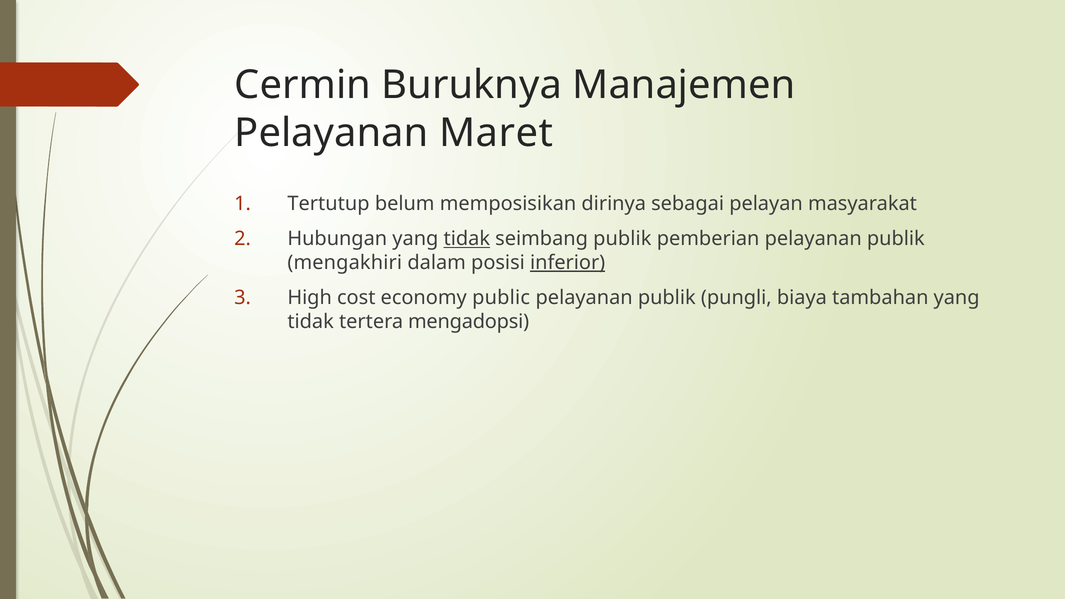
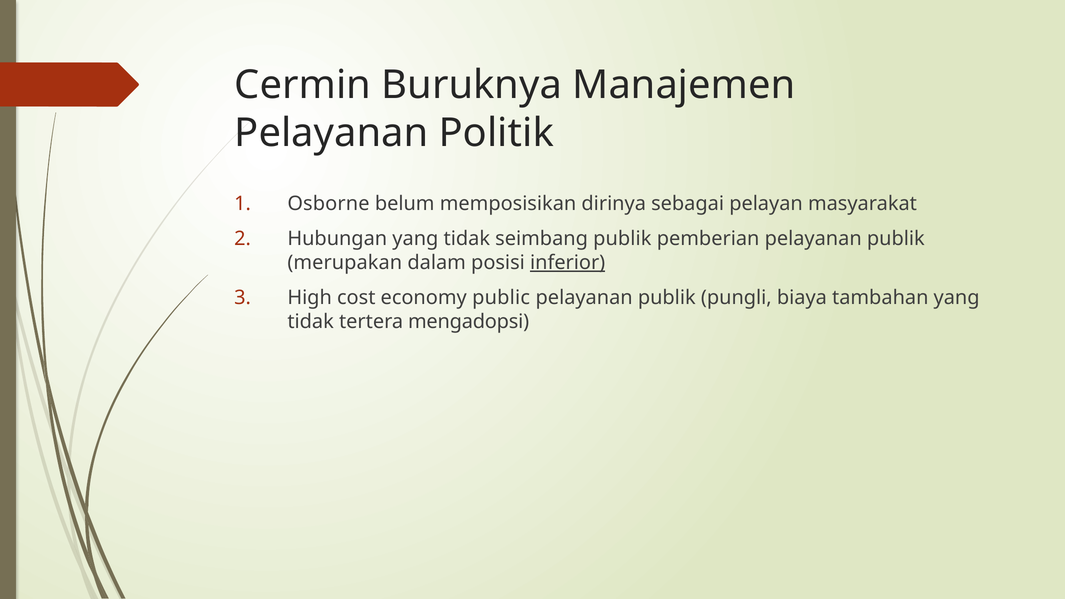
Maret: Maret -> Politik
Tertutup: Tertutup -> Osborne
tidak at (467, 239) underline: present -> none
mengakhiri: mengakhiri -> merupakan
